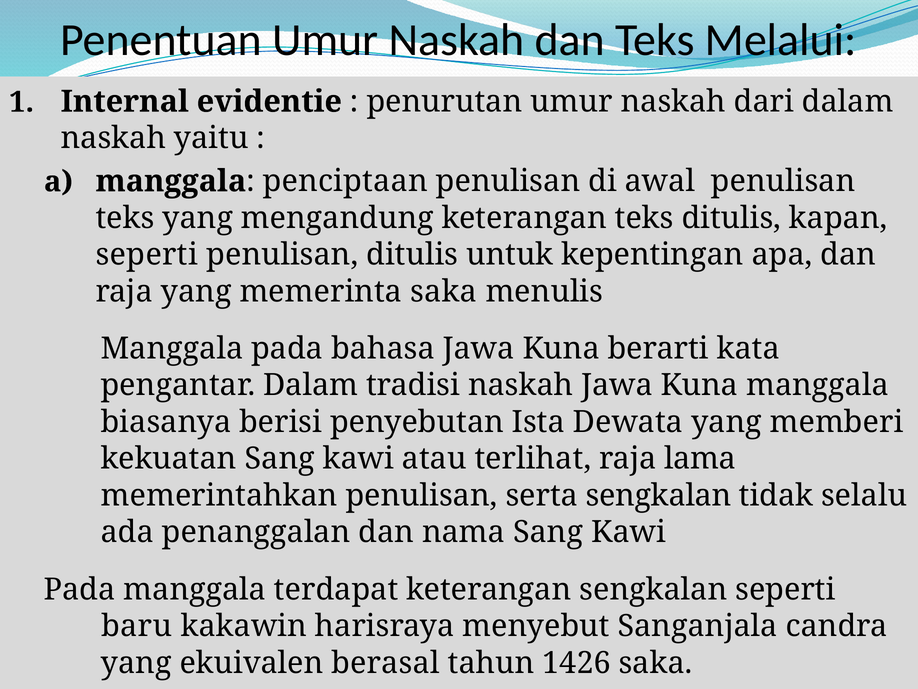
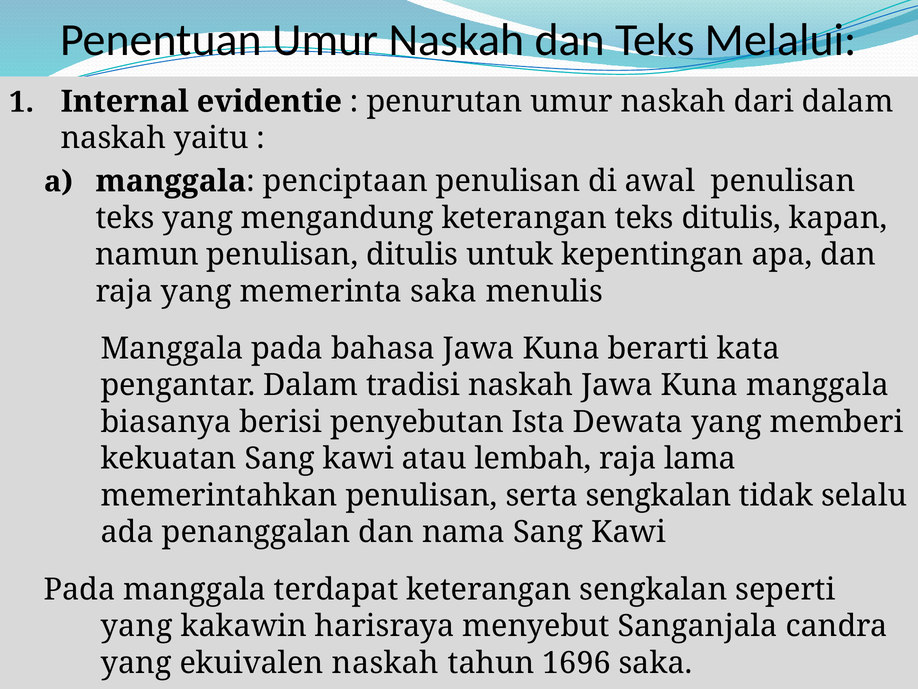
seperti at (147, 255): seperti -> namun
terlihat: terlihat -> lembah
baru at (137, 626): baru -> yang
ekuivalen berasal: berasal -> naskah
1426: 1426 -> 1696
